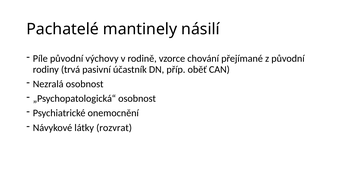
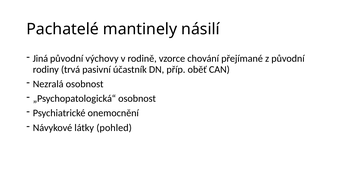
Píle: Píle -> Jiná
rozvrat: rozvrat -> pohled
